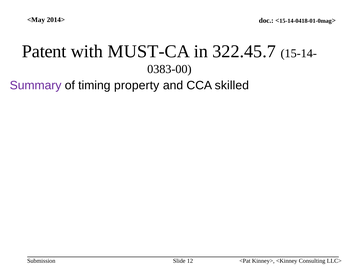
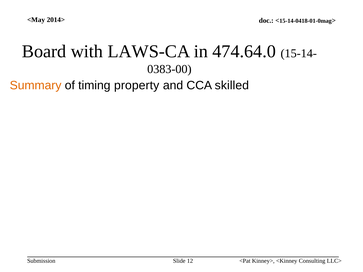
Patent: Patent -> Board
MUST-CA: MUST-CA -> LAWS-CA
322.45.7: 322.45.7 -> 474.64.0
Summary colour: purple -> orange
